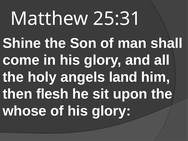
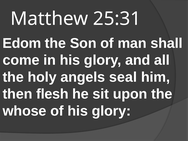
Shine: Shine -> Edom
land: land -> seal
